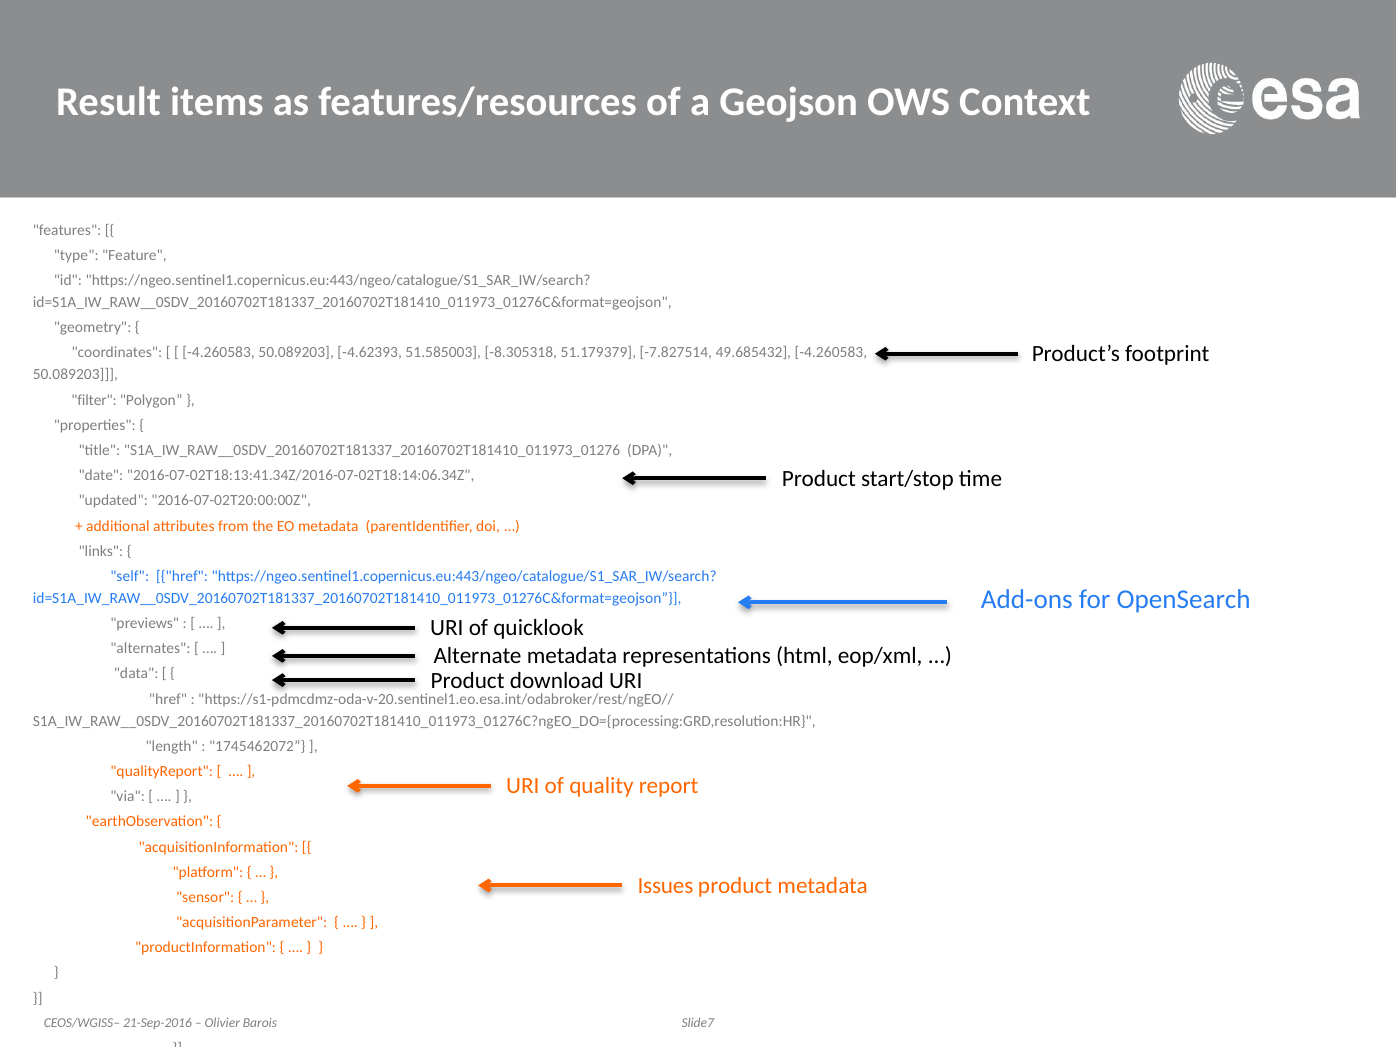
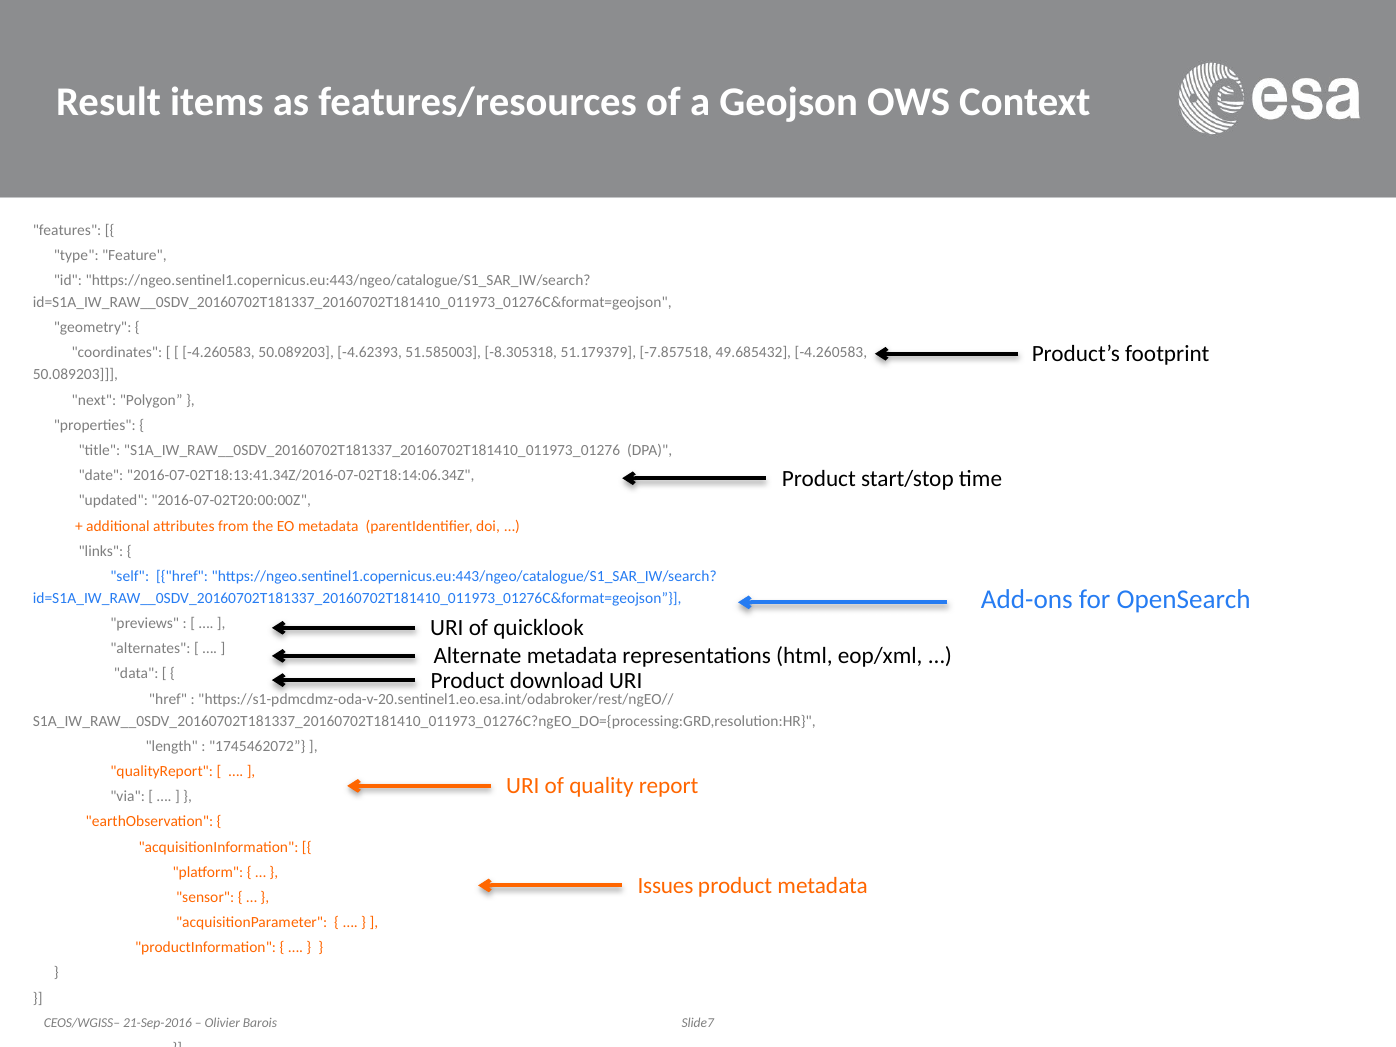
-7.827514: -7.827514 -> -7.857518
filter: filter -> next
